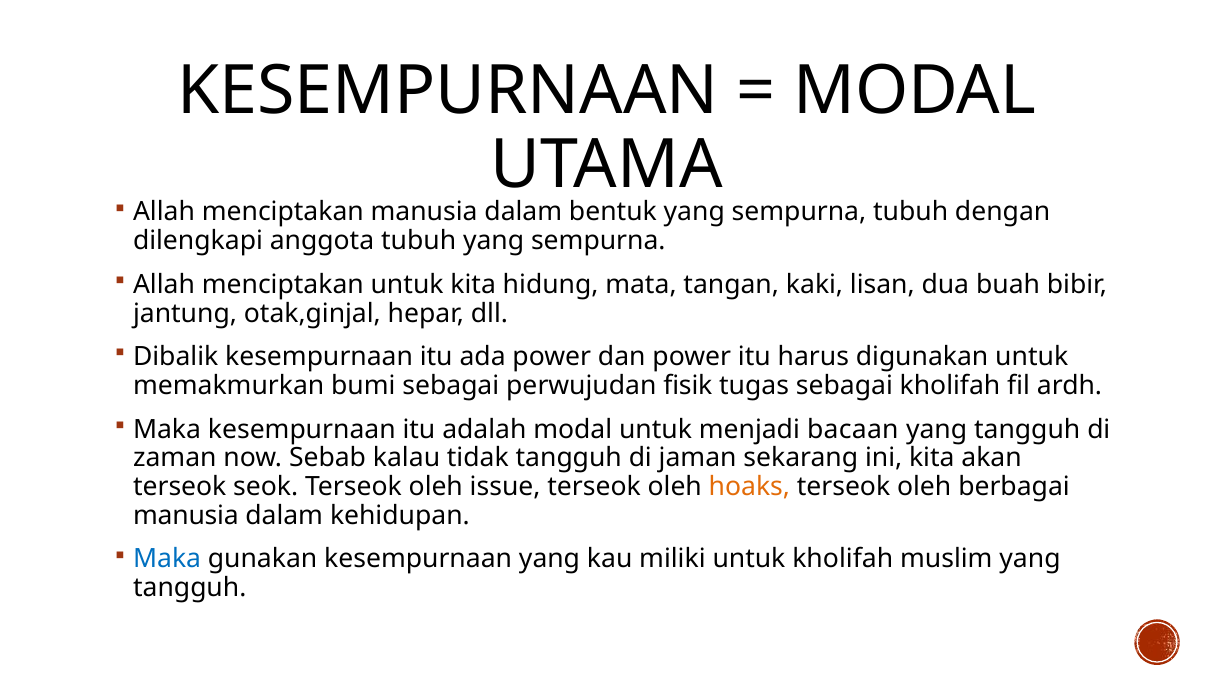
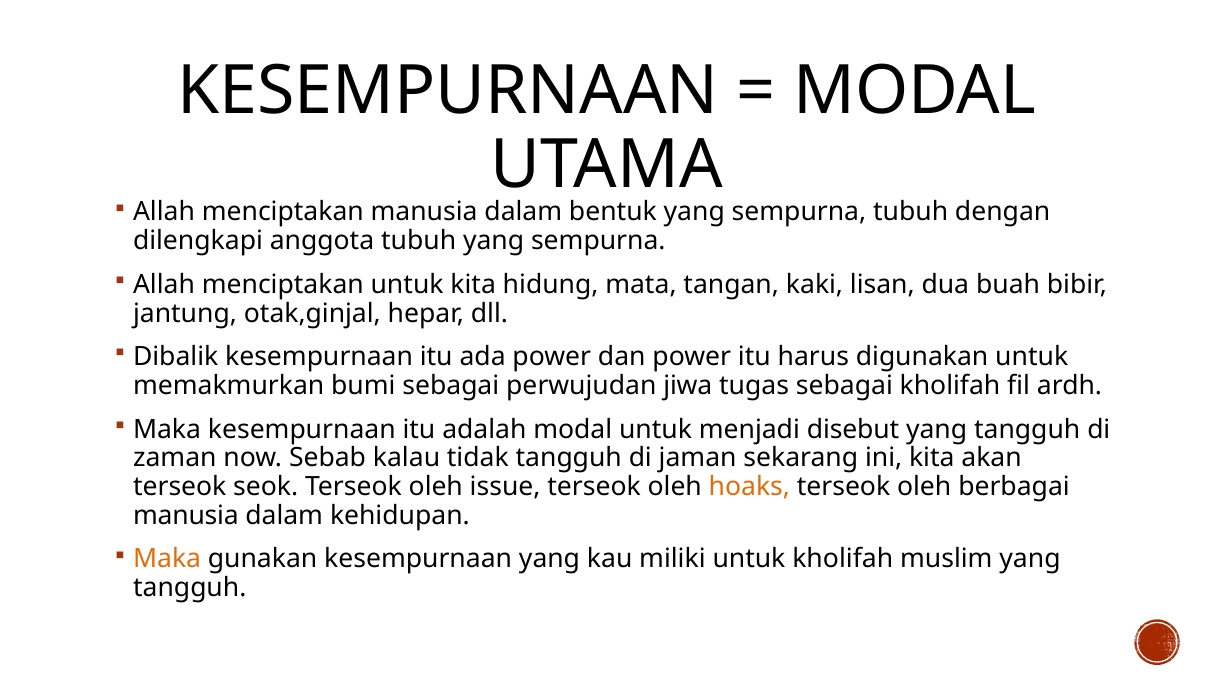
fisik: fisik -> jiwa
bacaan: bacaan -> disebut
Maka at (167, 559) colour: blue -> orange
